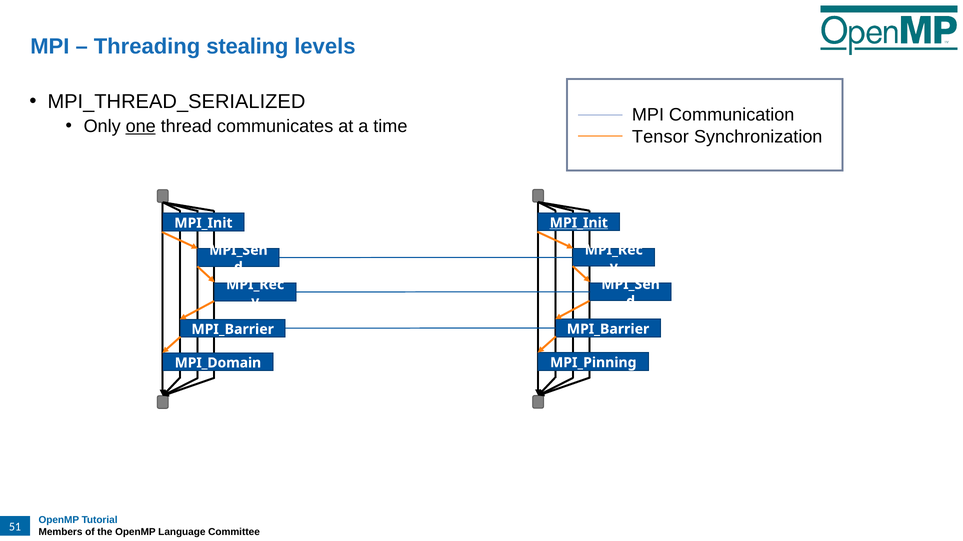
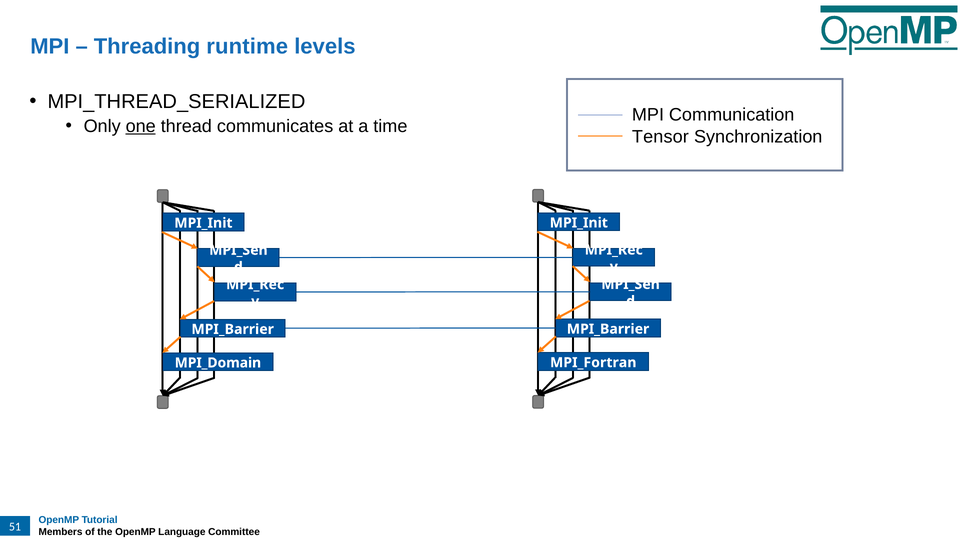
stealing: stealing -> runtime
MPI_Init at (579, 223) underline: present -> none
MPI_Pinning: MPI_Pinning -> MPI_Fortran
